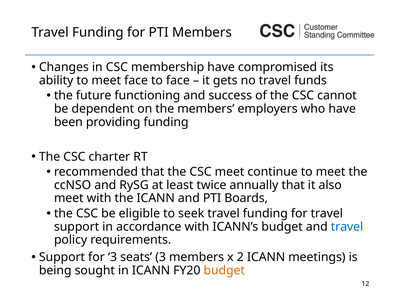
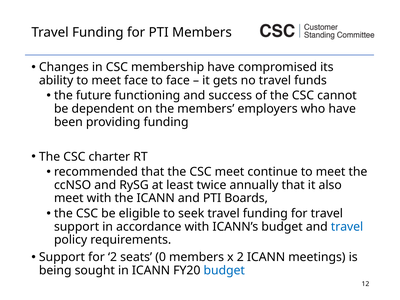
for 3: 3 -> 2
seats 3: 3 -> 0
budget at (224, 270) colour: orange -> blue
